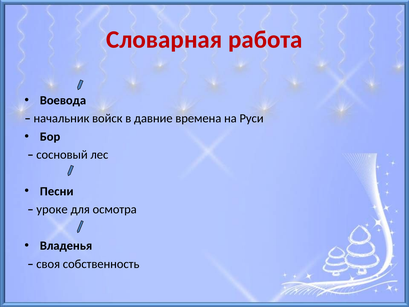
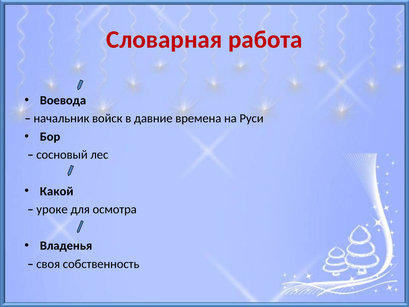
Песни: Песни -> Какой
